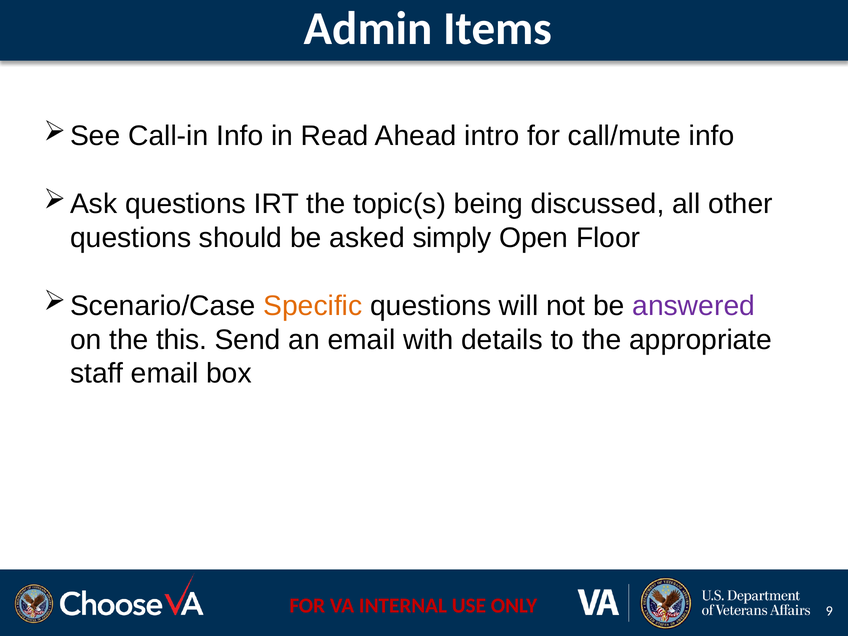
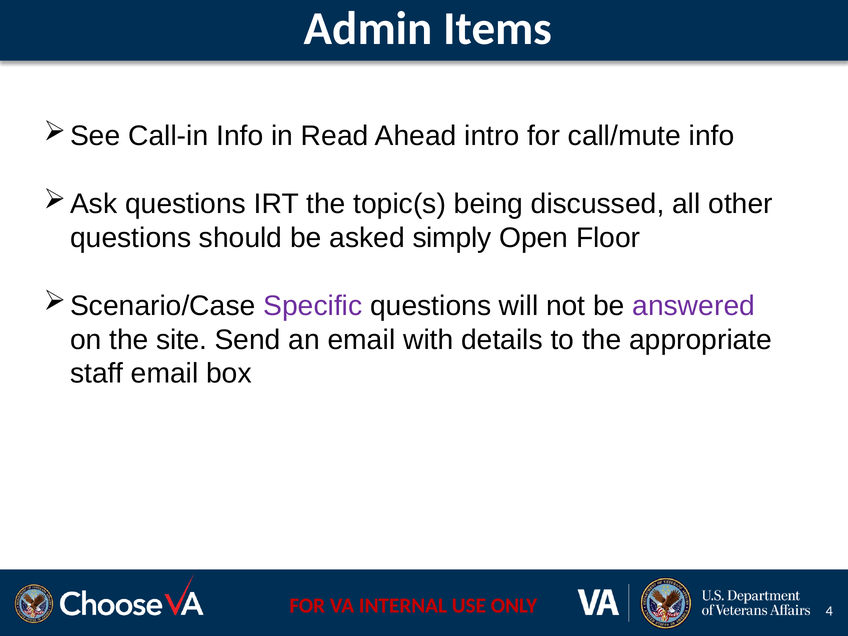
Specific colour: orange -> purple
this: this -> site
9: 9 -> 4
